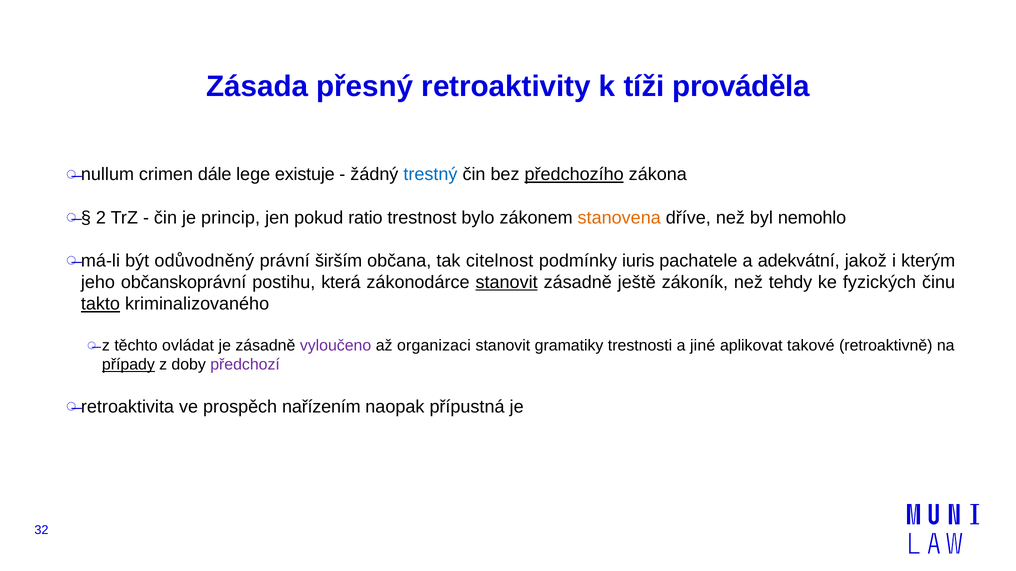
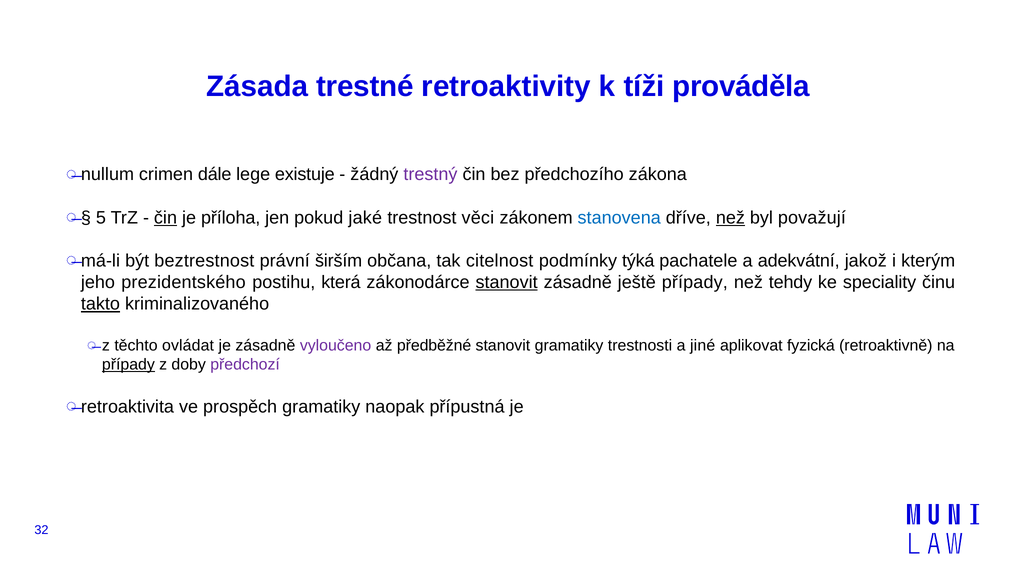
přesný: přesný -> trestné
trestný colour: blue -> purple
předchozího underline: present -> none
2: 2 -> 5
čin at (165, 218) underline: none -> present
princip: princip -> příloha
ratio: ratio -> jaké
bylo: bylo -> věci
stanovena colour: orange -> blue
než at (730, 218) underline: none -> present
nemohlo: nemohlo -> považují
odůvodněný: odůvodněný -> beztrestnost
iuris: iuris -> týká
občanskoprávní: občanskoprávní -> prezidentského
ještě zákoník: zákoník -> případy
fyzických: fyzických -> speciality
organizaci: organizaci -> předběžné
takové: takové -> fyzická
prospěch nařízením: nařízením -> gramatiky
